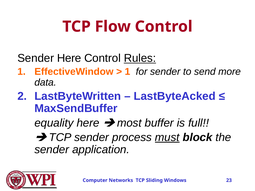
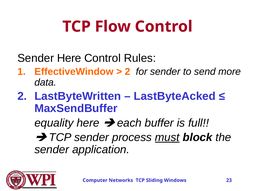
Rules underline: present -> none
1 at (127, 72): 1 -> 2
most: most -> each
